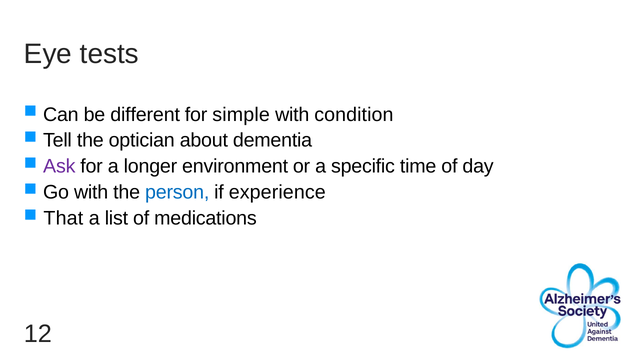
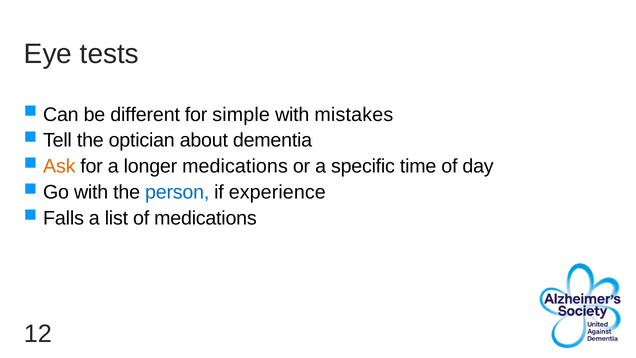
condition: condition -> mistakes
Ask colour: purple -> orange
longer environment: environment -> medications
That: That -> Falls
